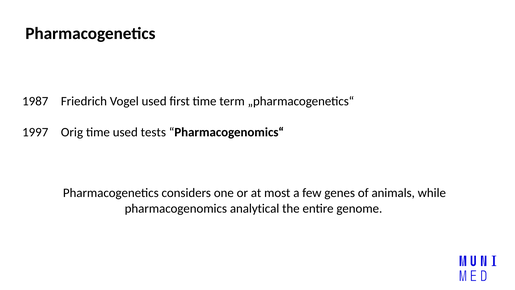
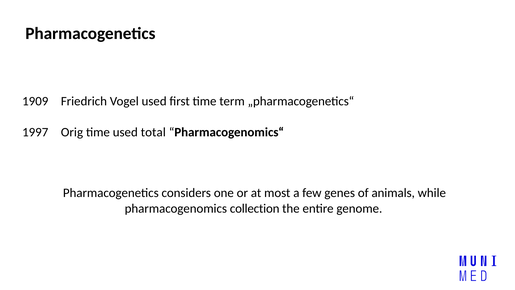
1987: 1987 -> 1909
tests: tests -> total
analytical: analytical -> collection
